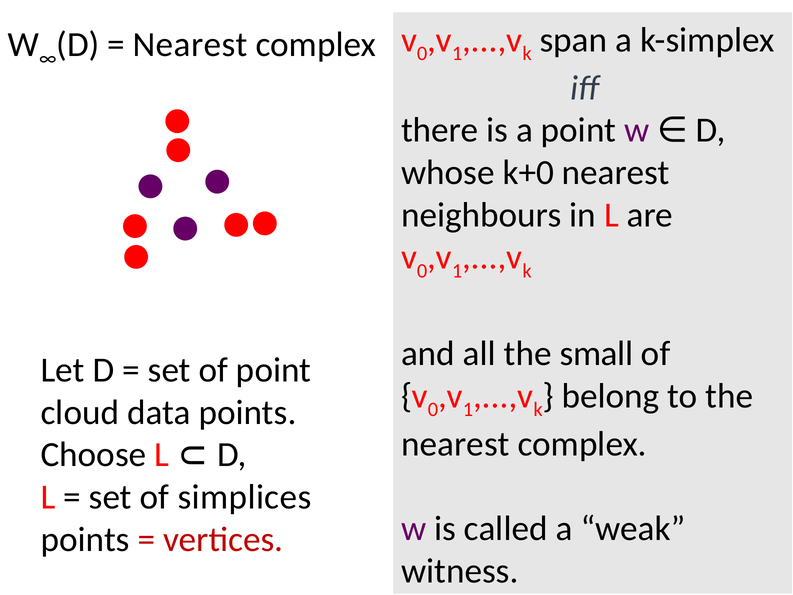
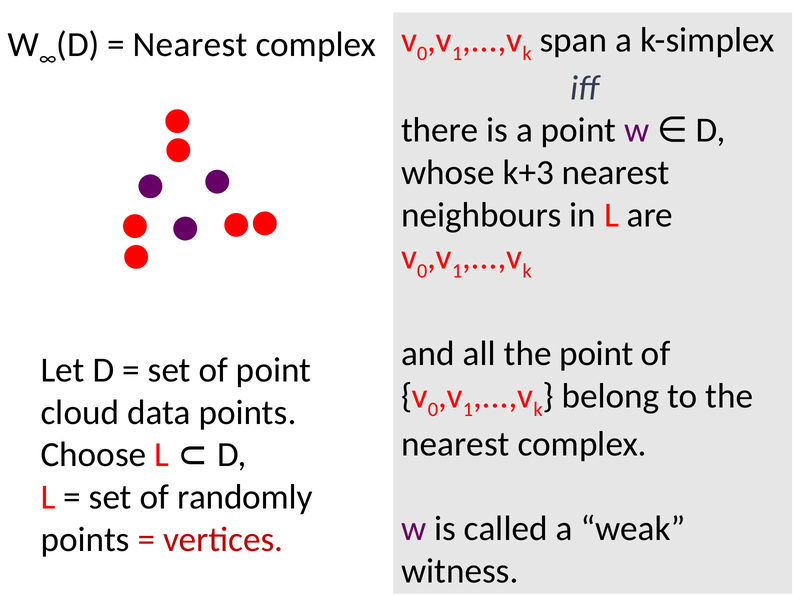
k+0: k+0 -> k+3
the small: small -> point
simplices: simplices -> randomly
